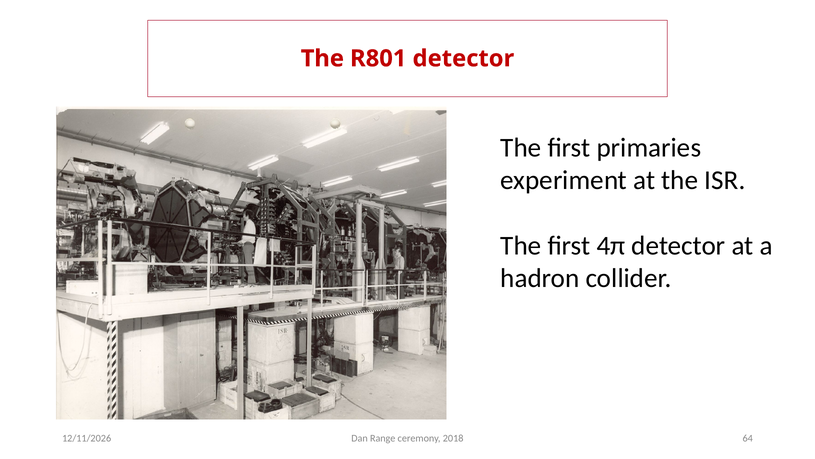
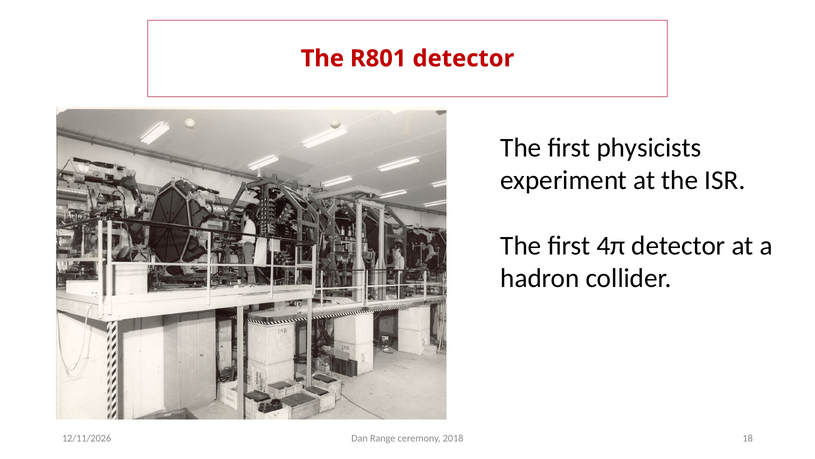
primaries: primaries -> physicists
64: 64 -> 18
